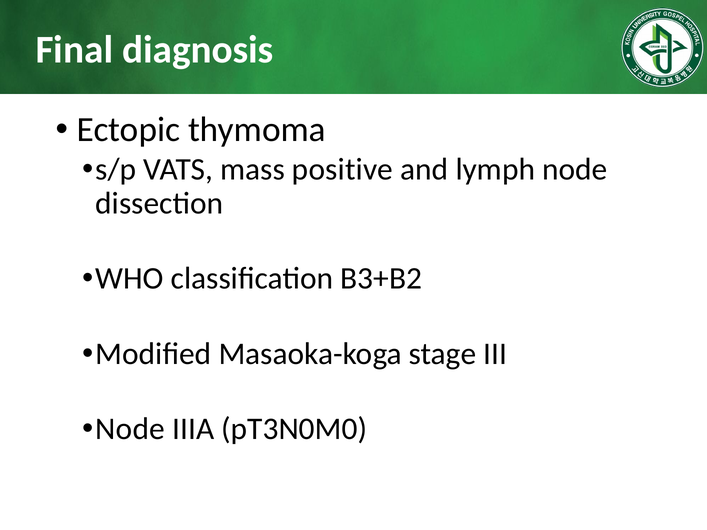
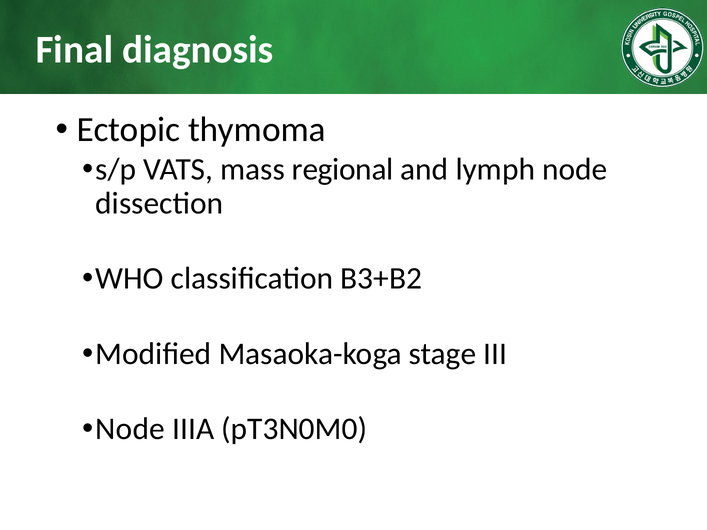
positive: positive -> regional
